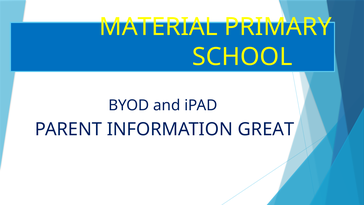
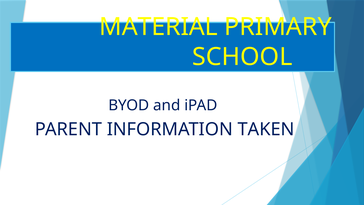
GREAT: GREAT -> TAKEN
